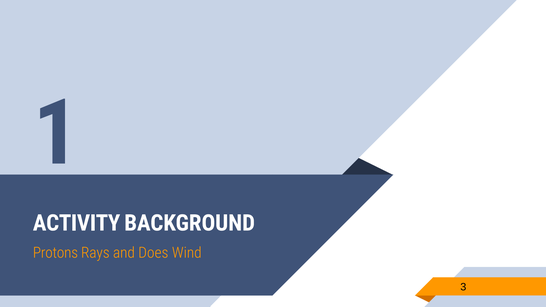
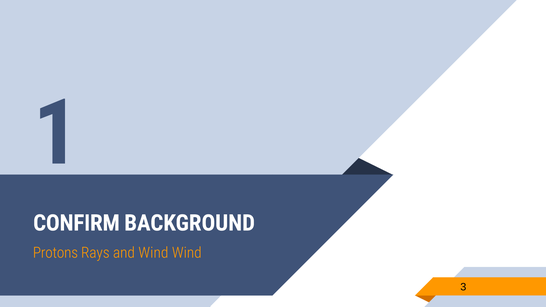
ACTIVITY: ACTIVITY -> CONFIRM
and Does: Does -> Wind
